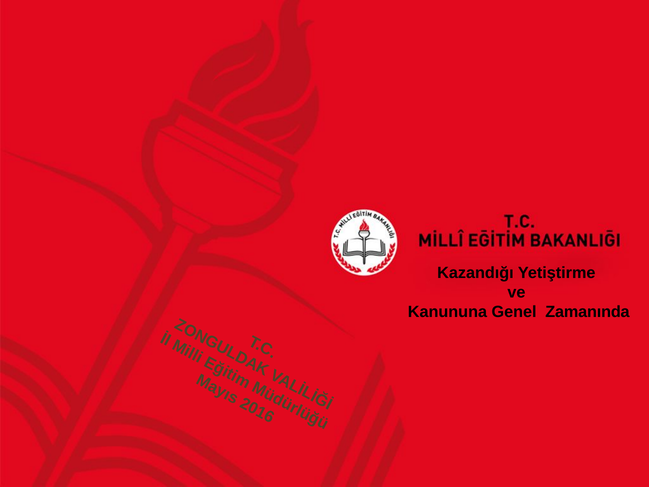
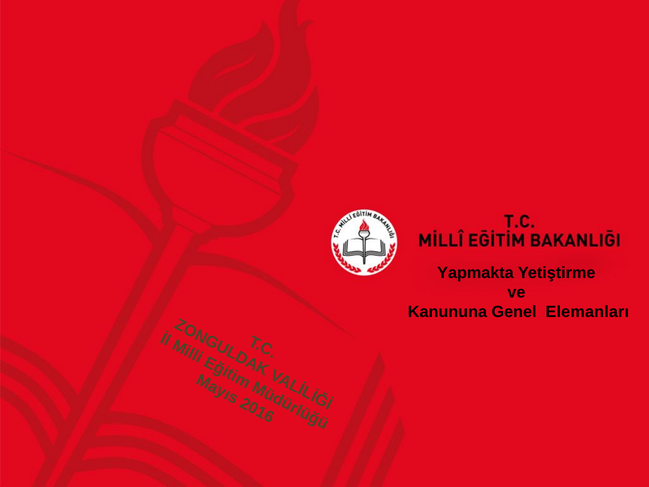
Kazandığı: Kazandığı -> Yapmakta
Zamanında: Zamanında -> Elemanları
